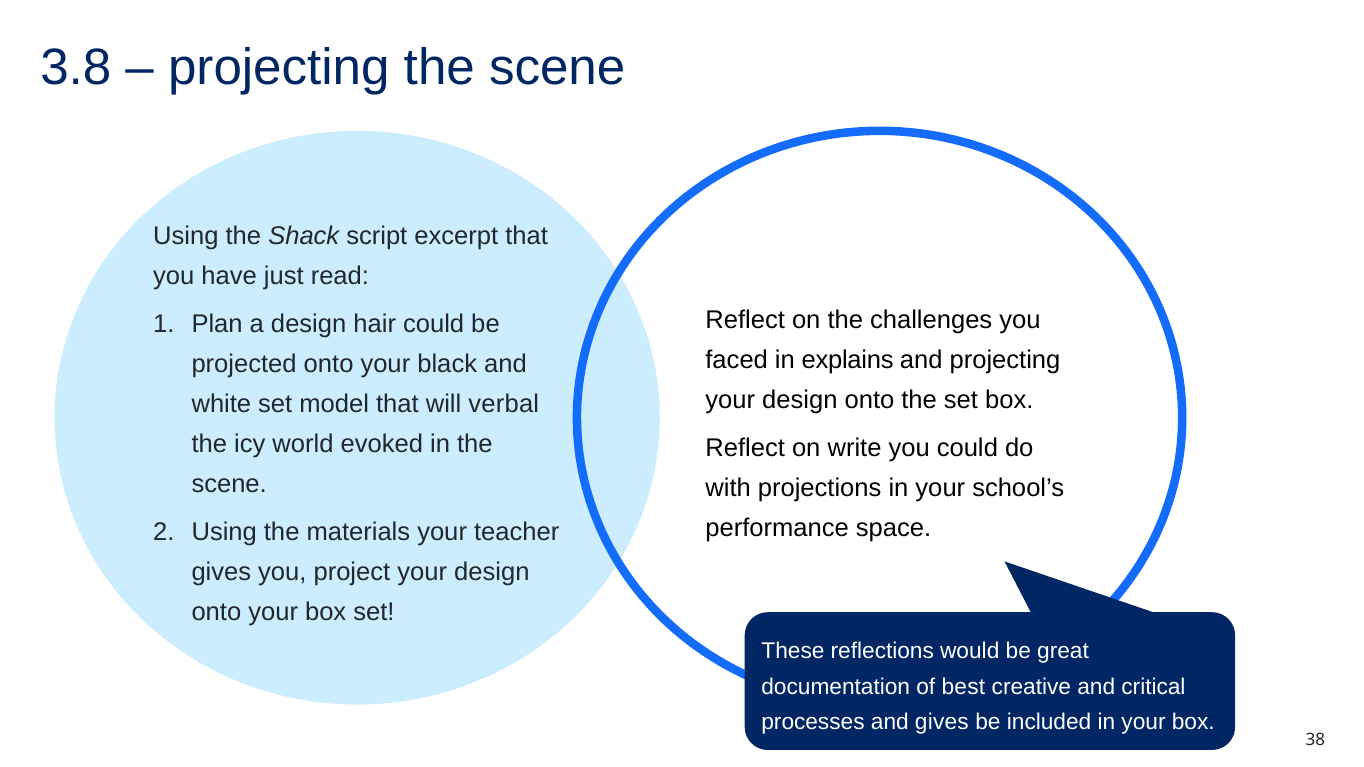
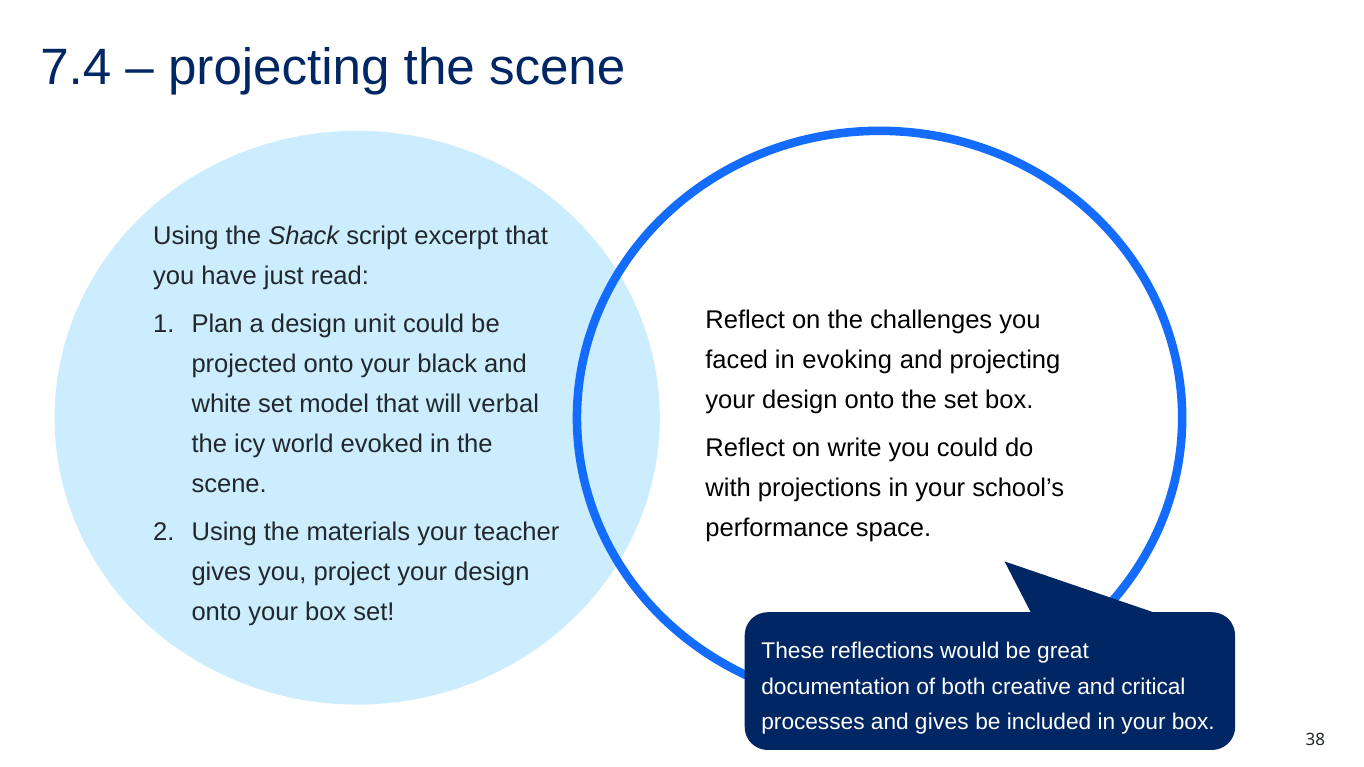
3.8: 3.8 -> 7.4
hair: hair -> unit
explains: explains -> evoking
best: best -> both
